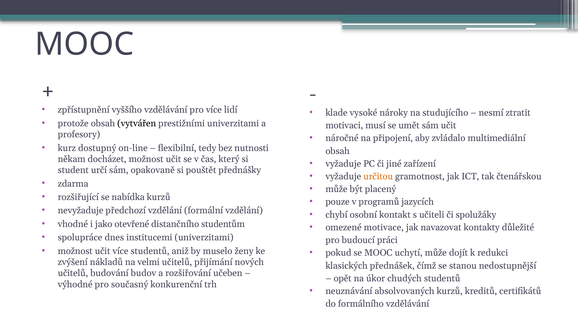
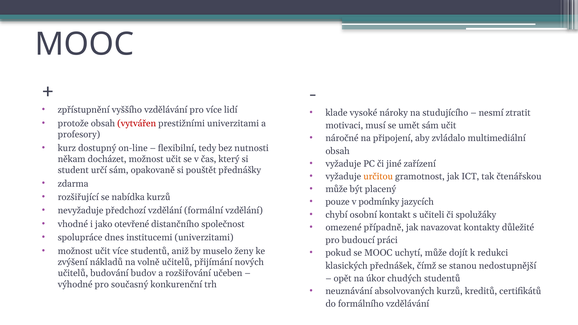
vytvářen colour: black -> red
programů: programů -> podmínky
studentům: studentům -> společnost
motivace: motivace -> případně
velmi: velmi -> volně
